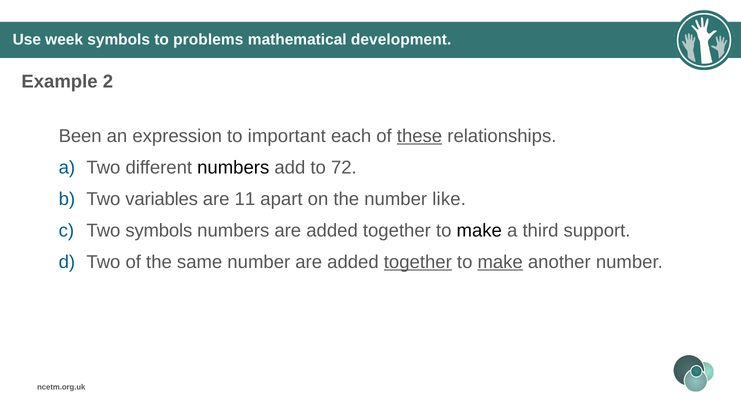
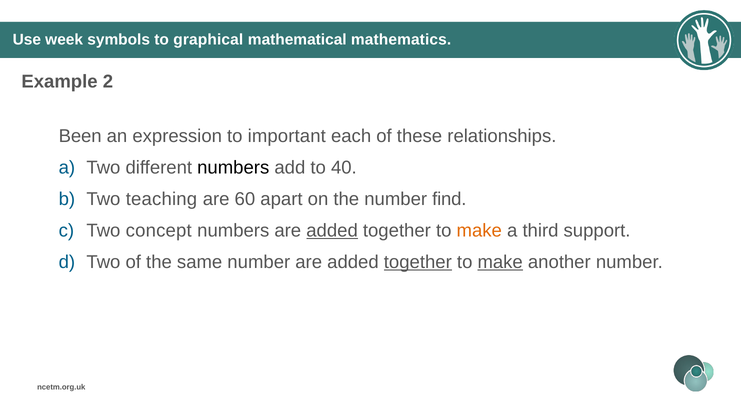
problems: problems -> graphical
development: development -> mathematics
these underline: present -> none
72: 72 -> 40
variables: variables -> teaching
11: 11 -> 60
like: like -> find
Two symbols: symbols -> concept
added at (332, 231) underline: none -> present
make at (479, 231) colour: black -> orange
